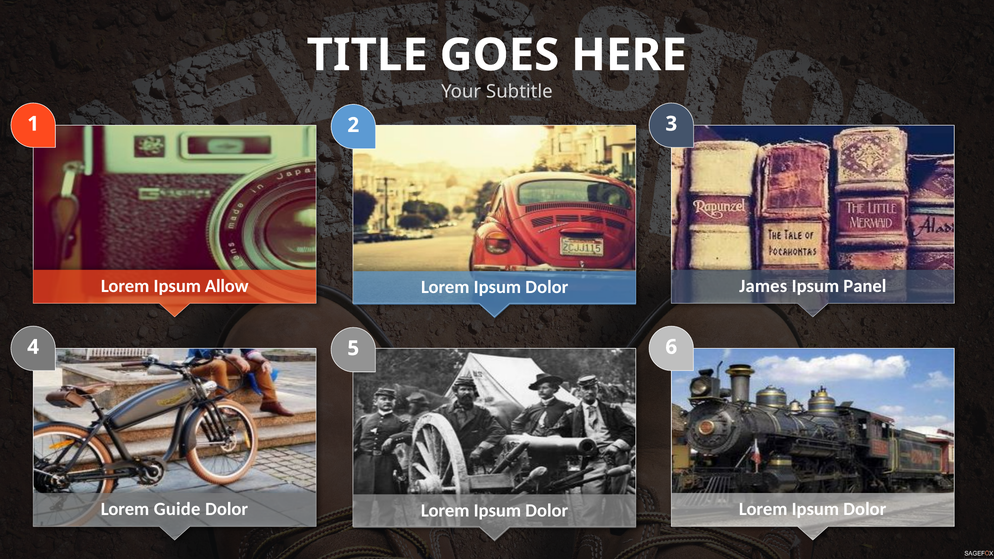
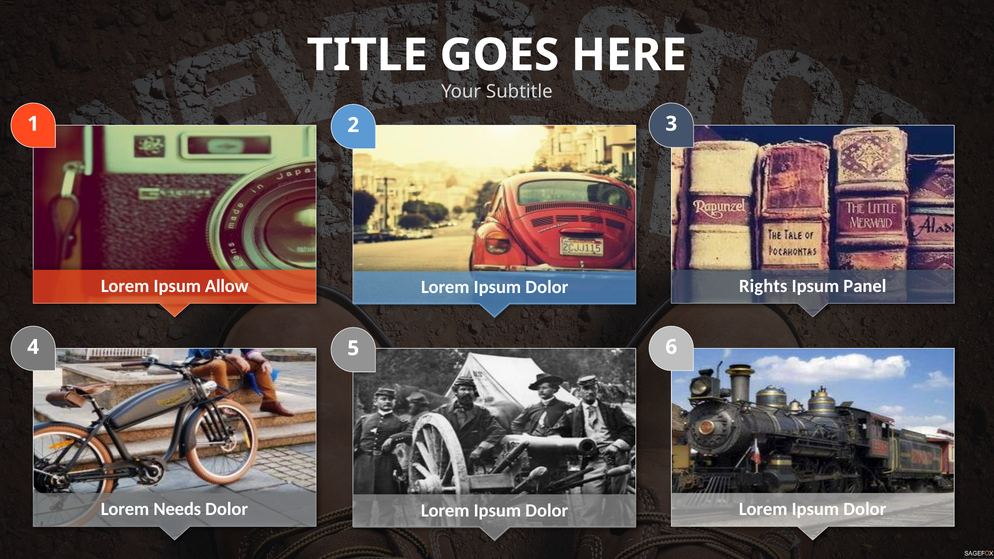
James: James -> Rights
Guide: Guide -> Needs
